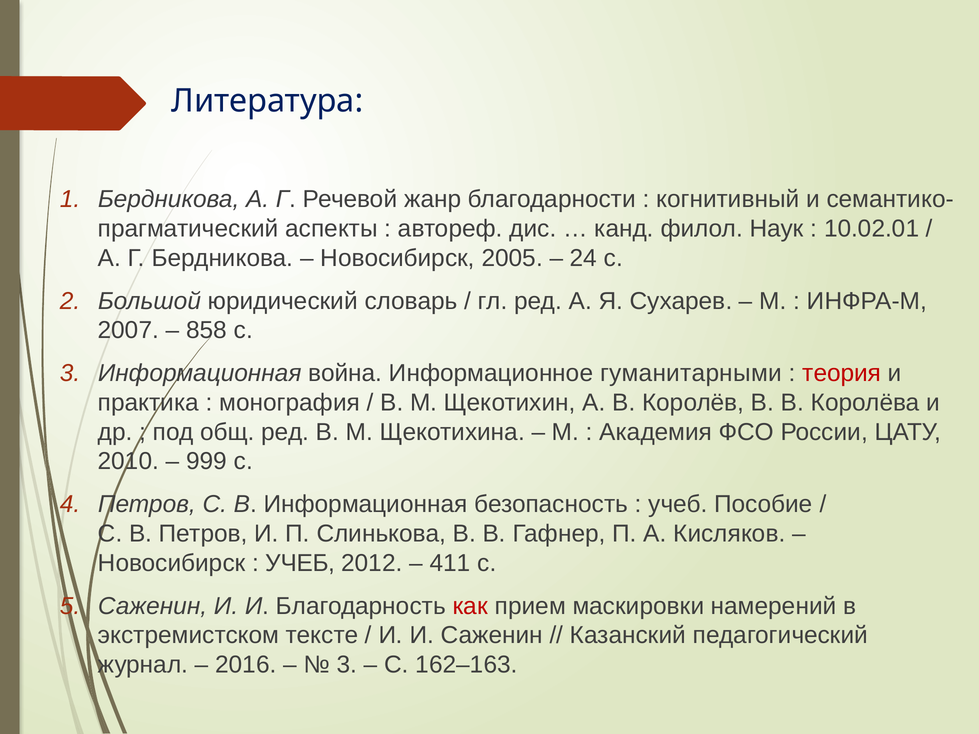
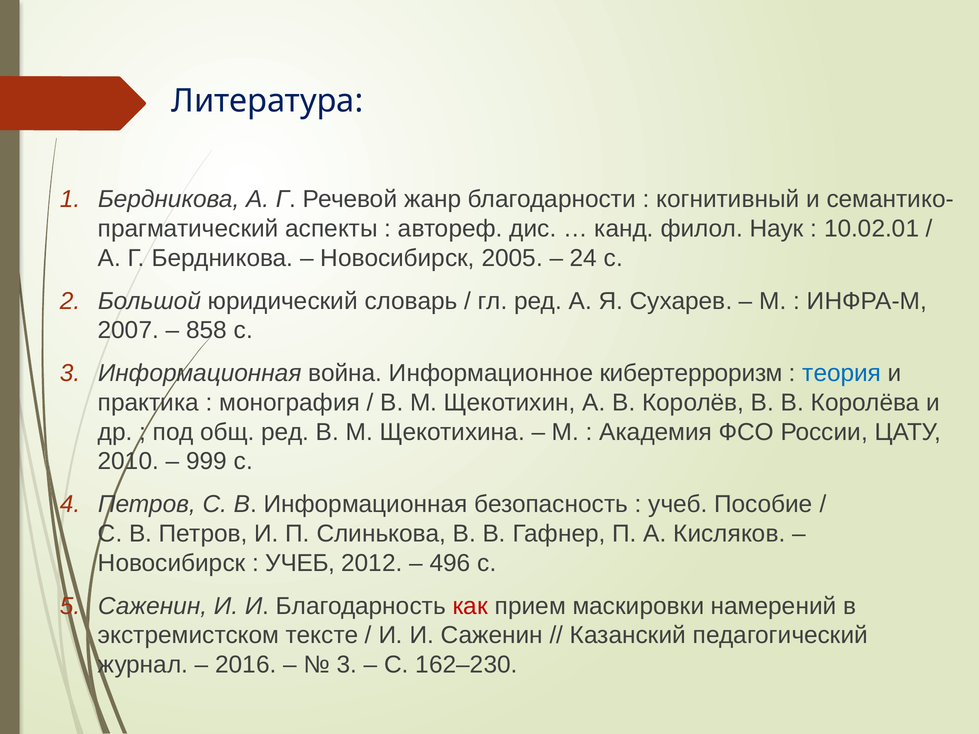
гуманитарными: гуманитарными -> кибертерроризм
теория colour: red -> blue
411: 411 -> 496
162–163: 162–163 -> 162–230
